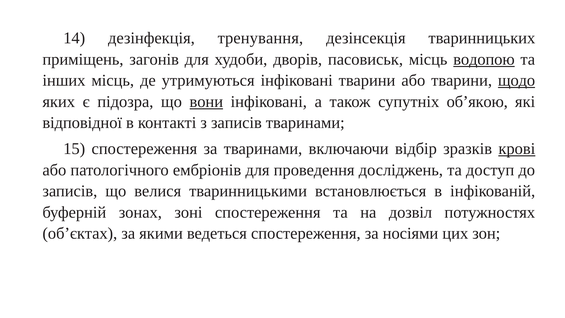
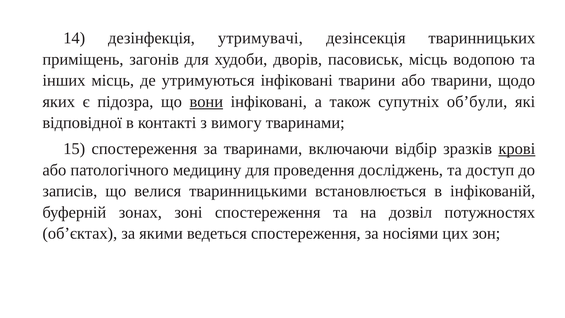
тренування: тренування -> утримувачі
водопою underline: present -> none
щодо underline: present -> none
об’якою: об’якою -> об’були
з записів: записів -> вимогу
ембріонів: ембріонів -> медицину
